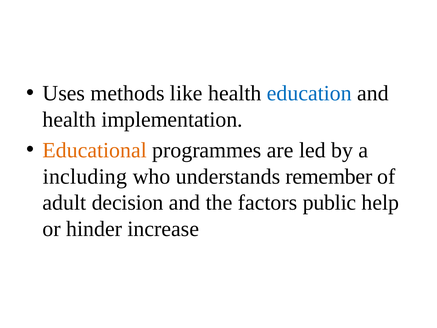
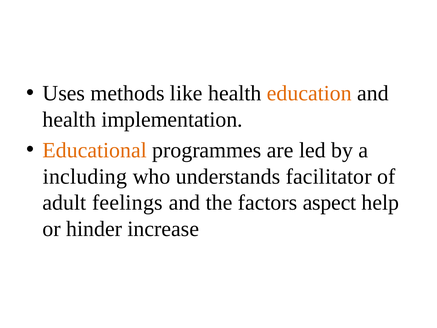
education colour: blue -> orange
remember: remember -> facilitator
decision: decision -> feelings
public: public -> aspect
